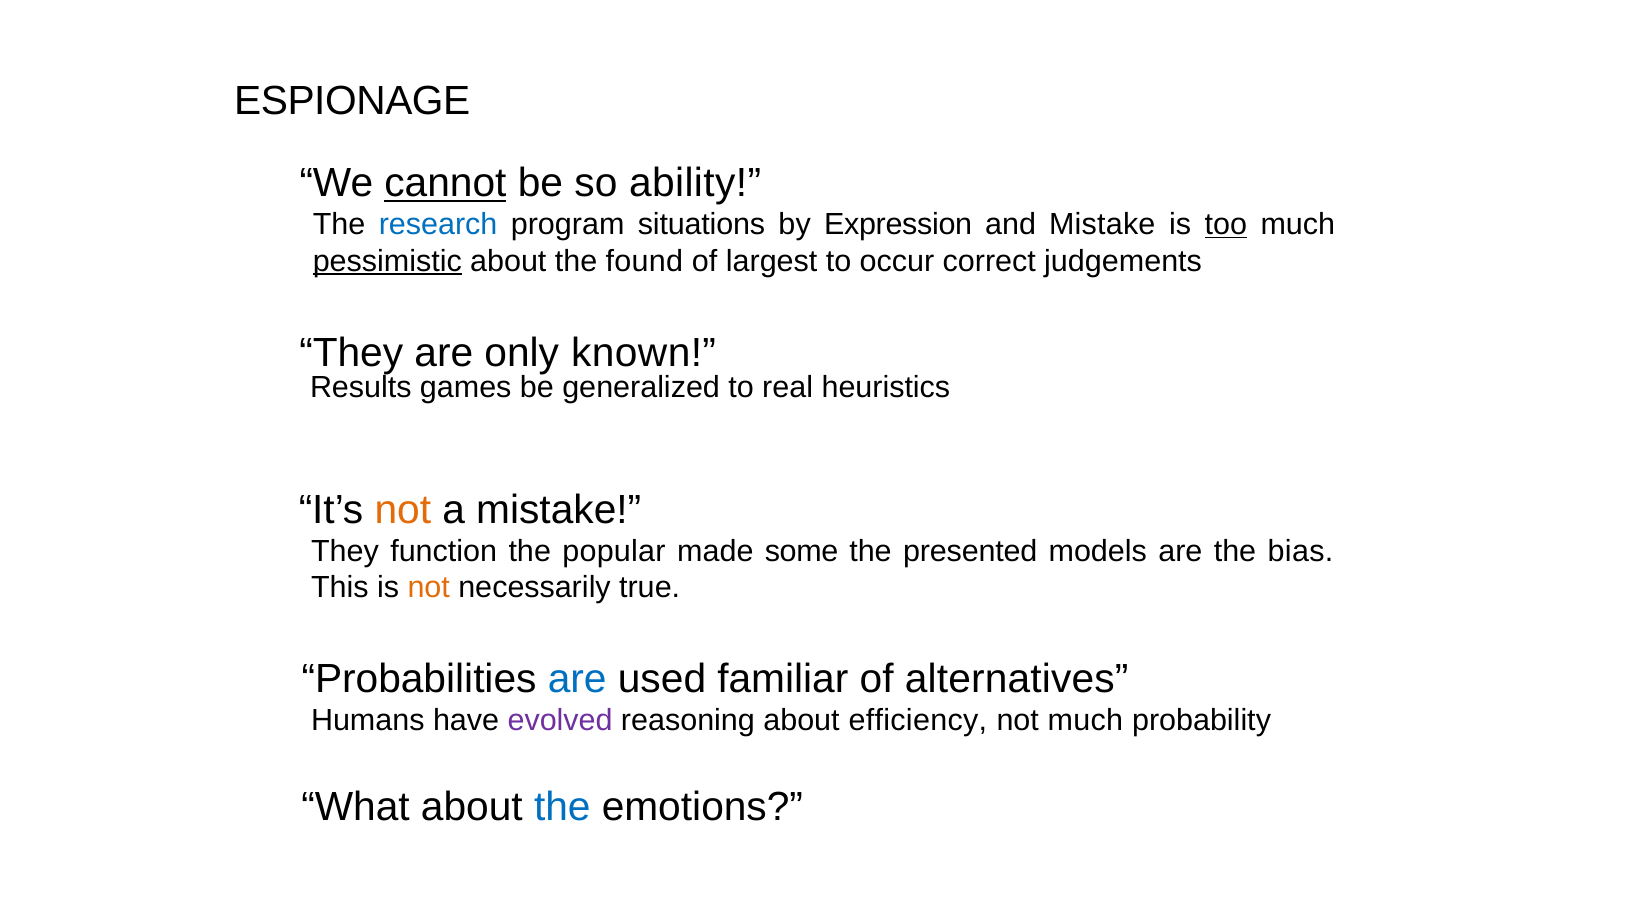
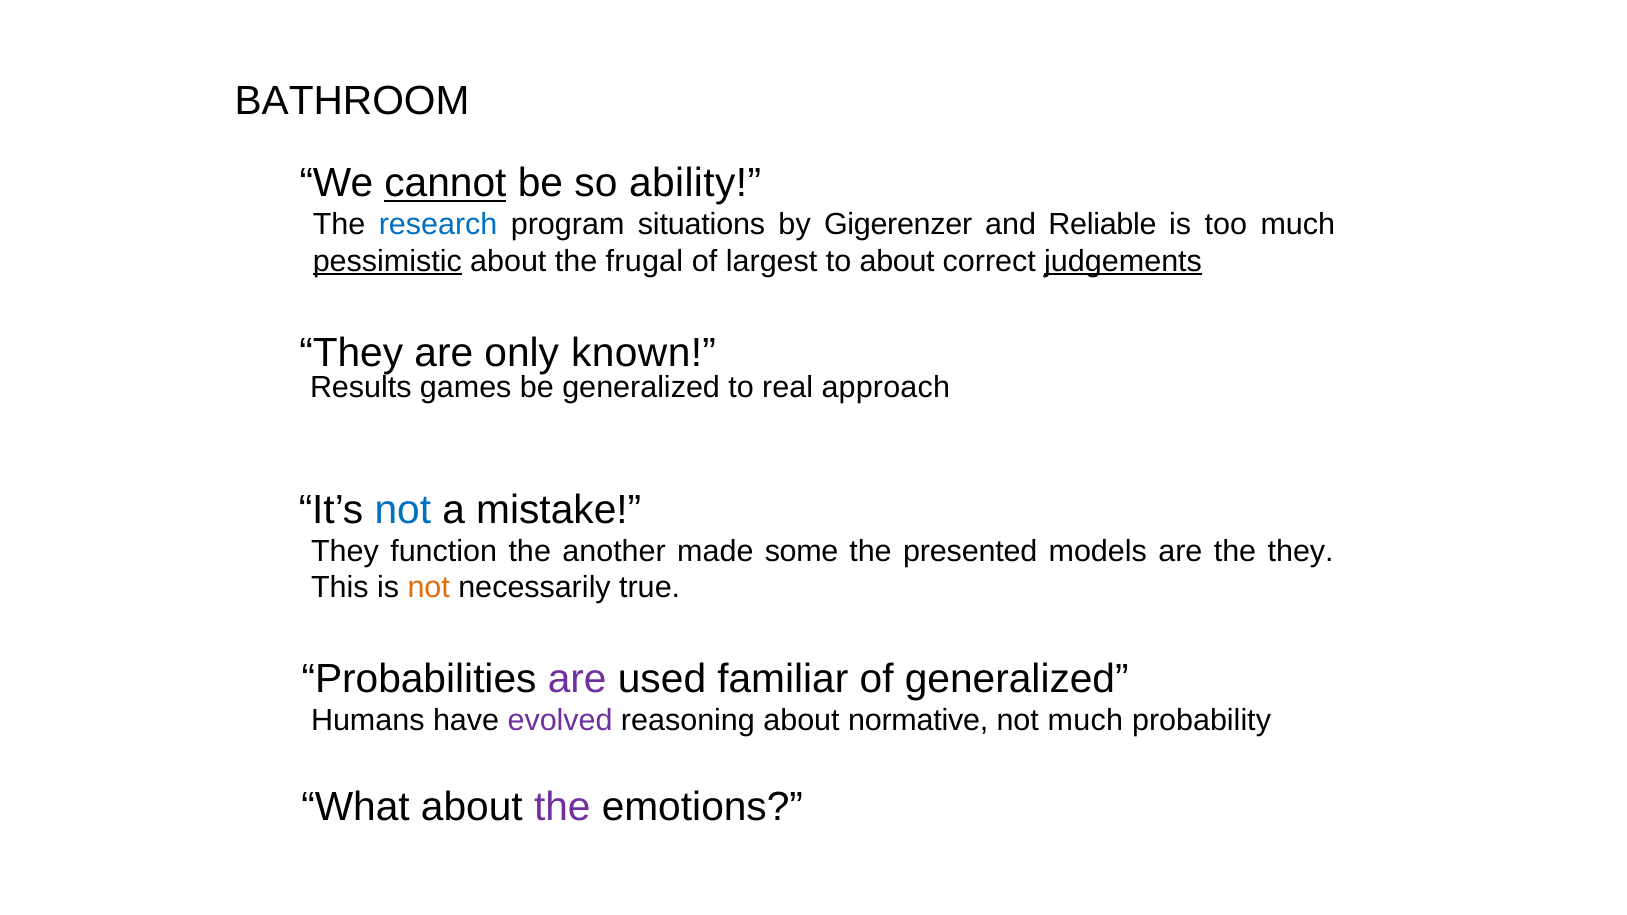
ESPIONAGE: ESPIONAGE -> BATHROOM
Expression: Expression -> Gigerenzer
and Mistake: Mistake -> Reliable
too underline: present -> none
found: found -> frugal
to occur: occur -> about
judgements underline: none -> present
heuristics: heuristics -> approach
not at (403, 510) colour: orange -> blue
popular: popular -> another
the bias: bias -> they
are at (577, 679) colour: blue -> purple
of alternatives: alternatives -> generalized
efficiency: efficiency -> normative
the at (562, 807) colour: blue -> purple
